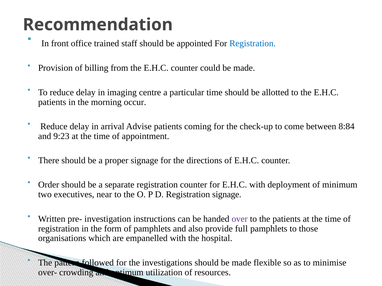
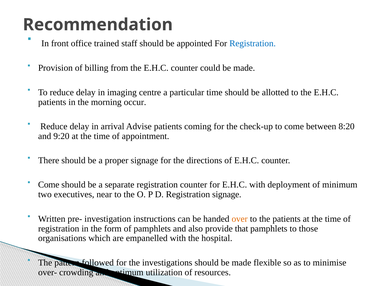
8:84: 8:84 -> 8:20
9:23: 9:23 -> 9:20
Order at (49, 185): Order -> Come
over colour: purple -> orange
full: full -> that
